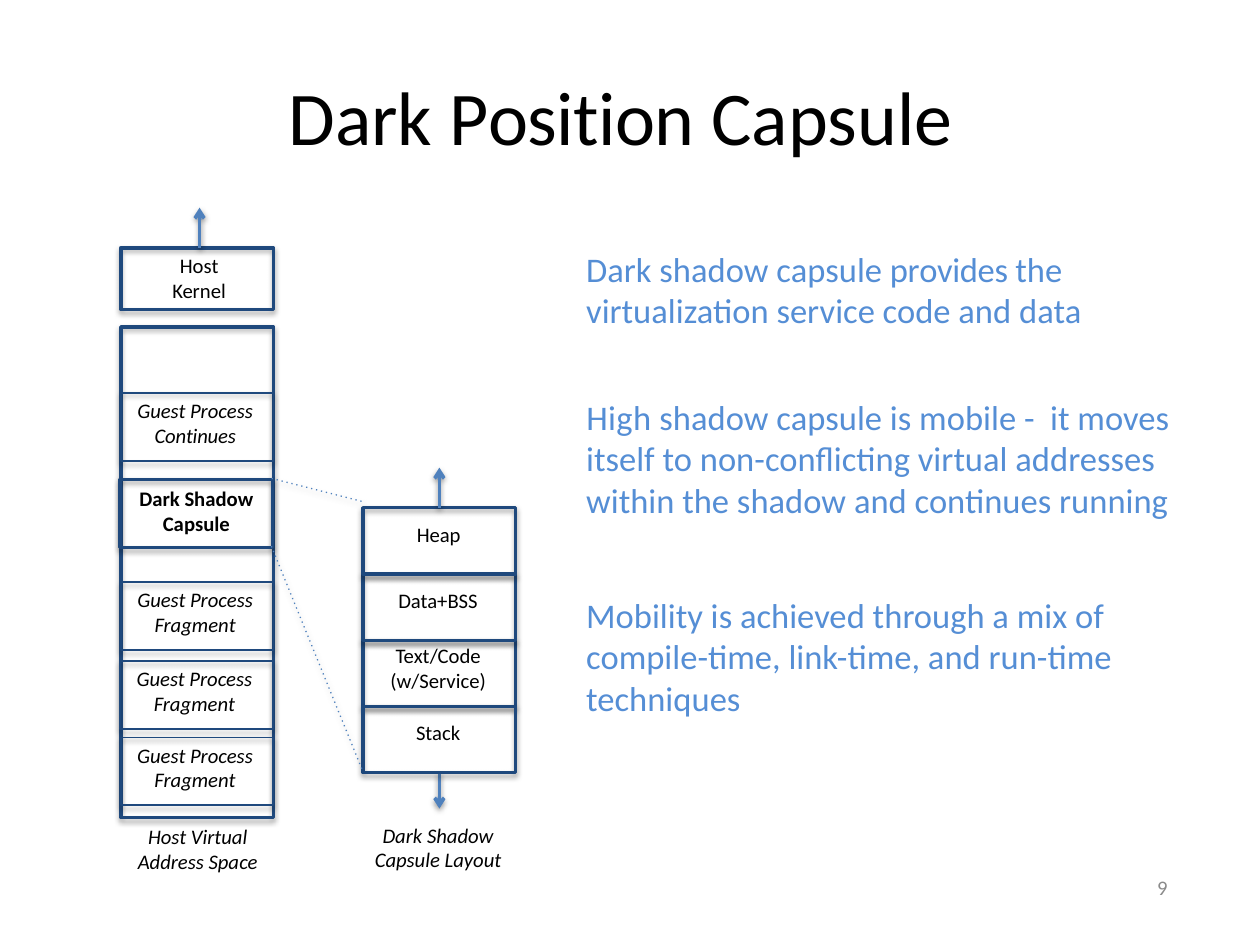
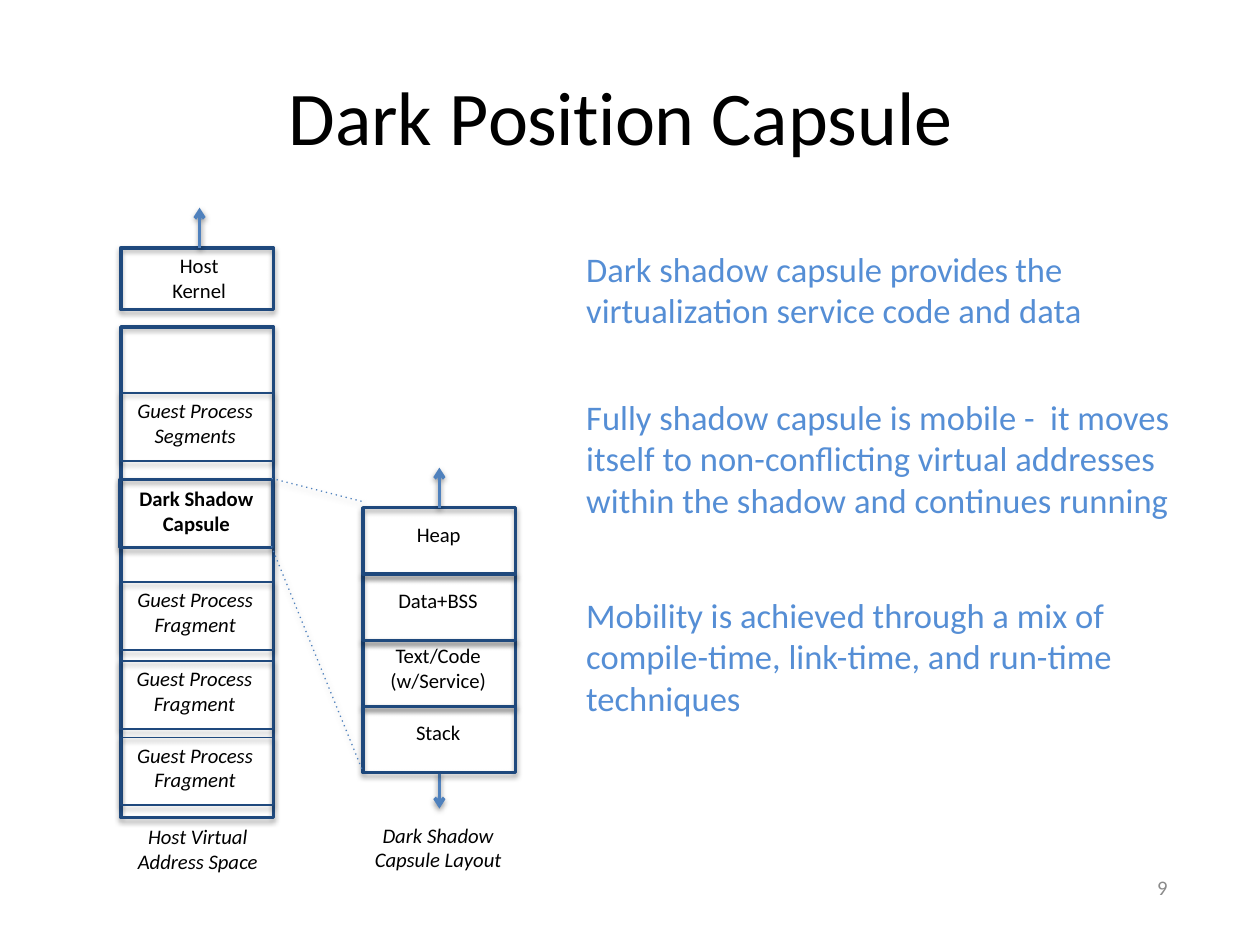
High: High -> Fully
Continues at (195, 437): Continues -> Segments
